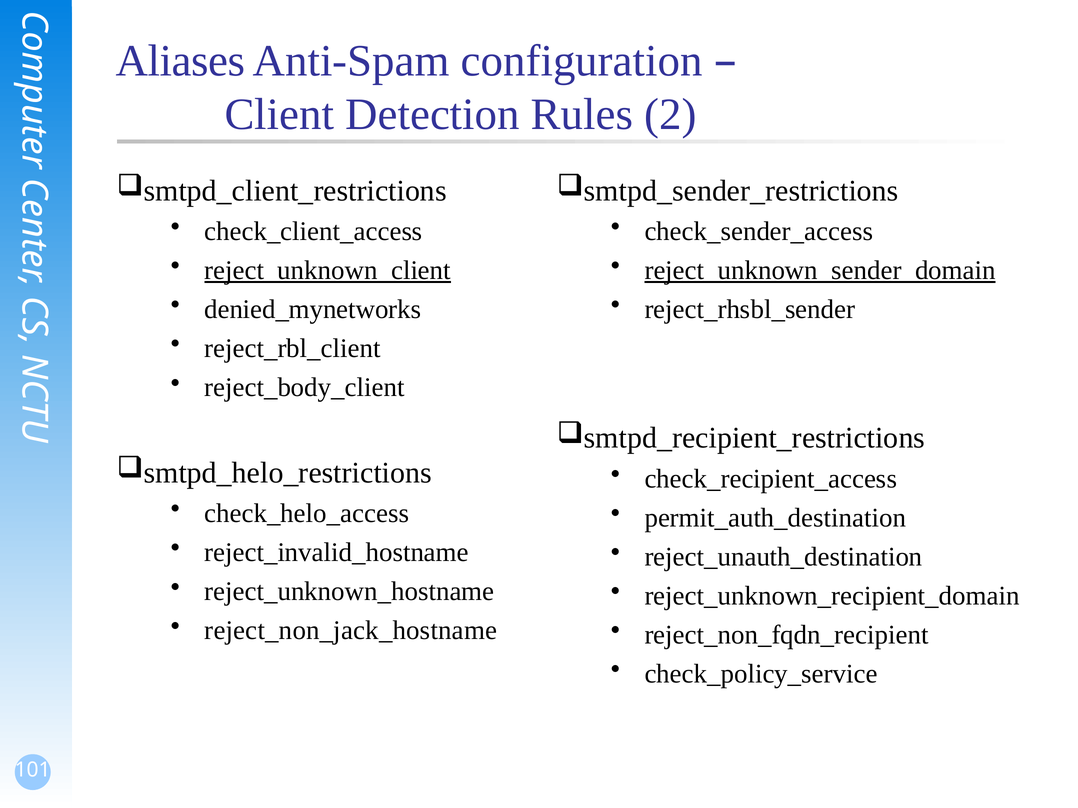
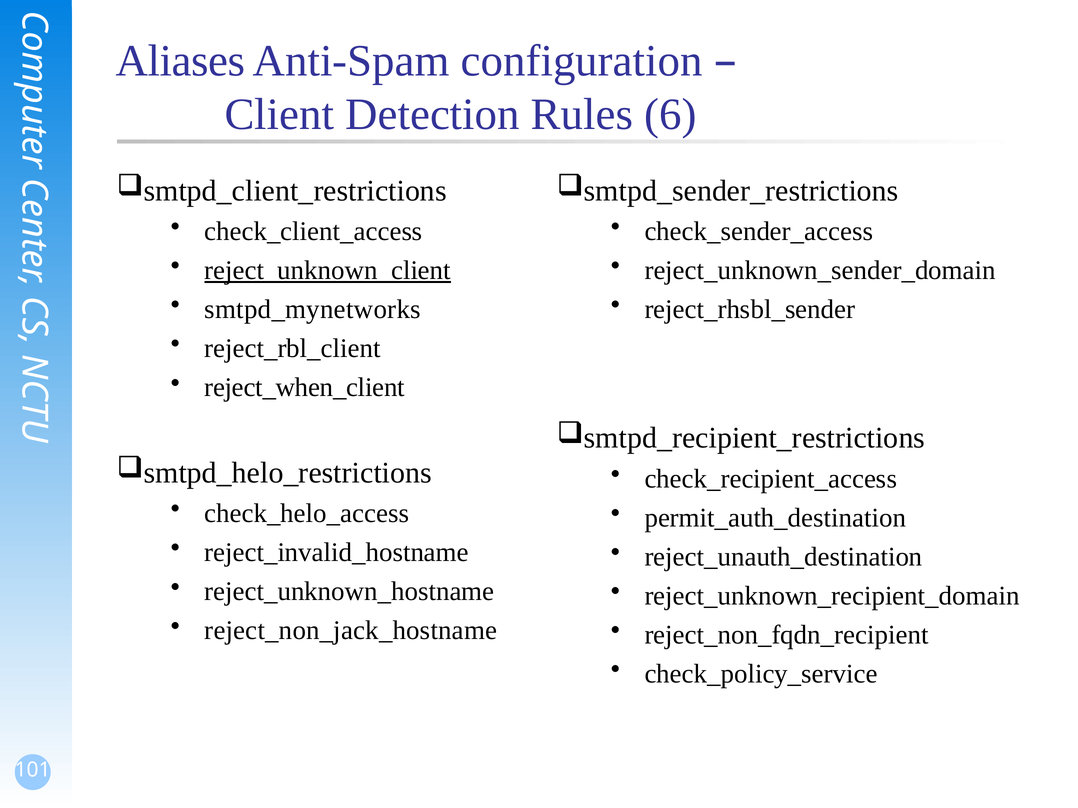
2: 2 -> 6
reject_unknown_sender_domain underline: present -> none
denied_mynetworks: denied_mynetworks -> smtpd_mynetworks
reject_body_client: reject_body_client -> reject_when_client
